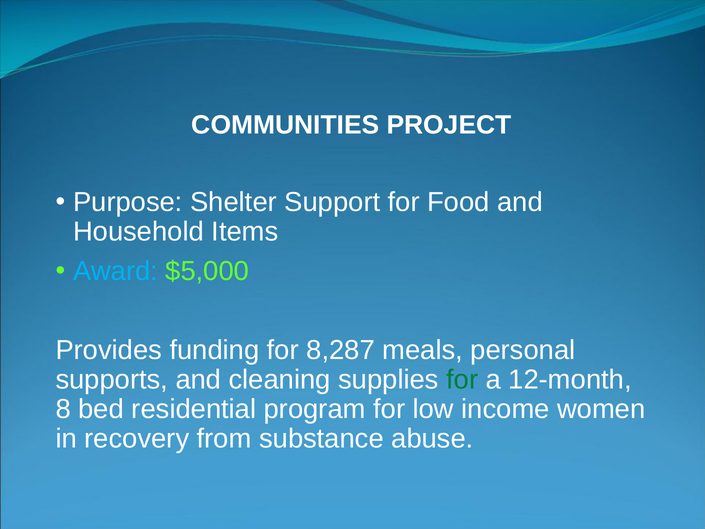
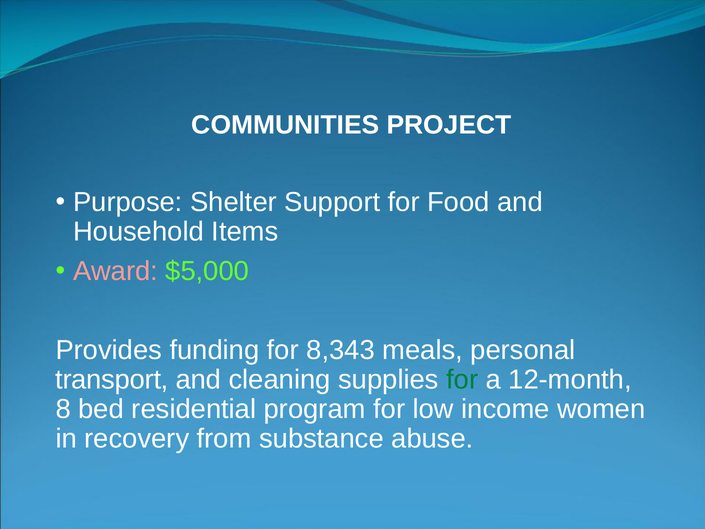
Award colour: light blue -> pink
8,287: 8,287 -> 8,343
supports: supports -> transport
